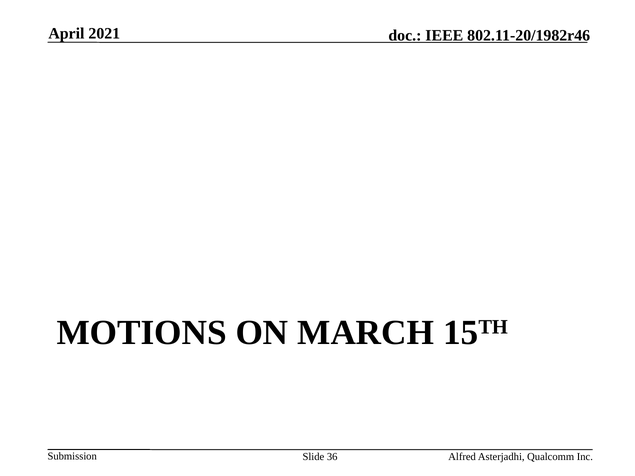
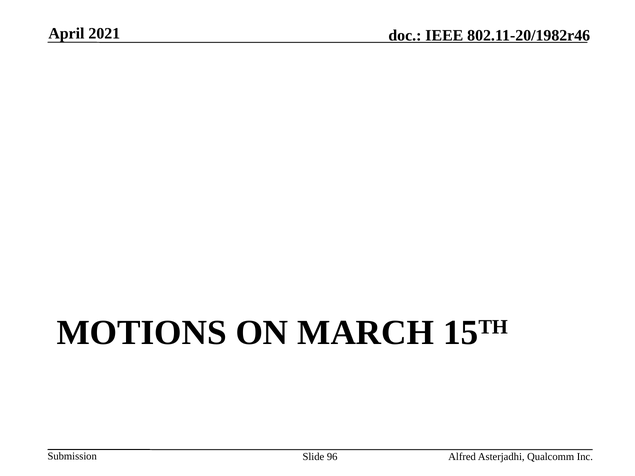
36: 36 -> 96
